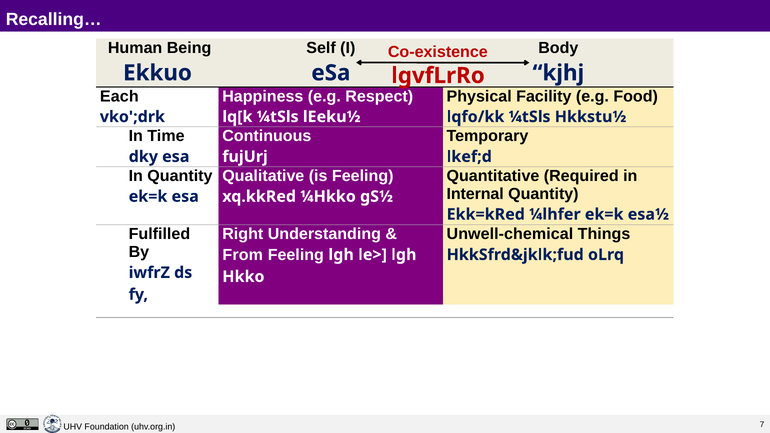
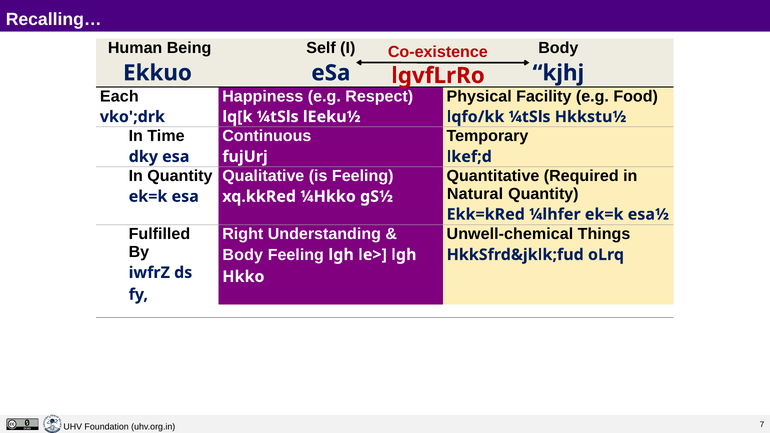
Internal: Internal -> Natural
From at (243, 255): From -> Body
